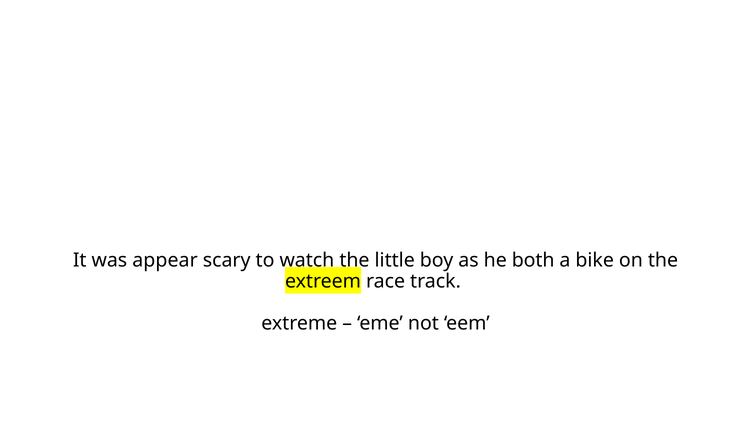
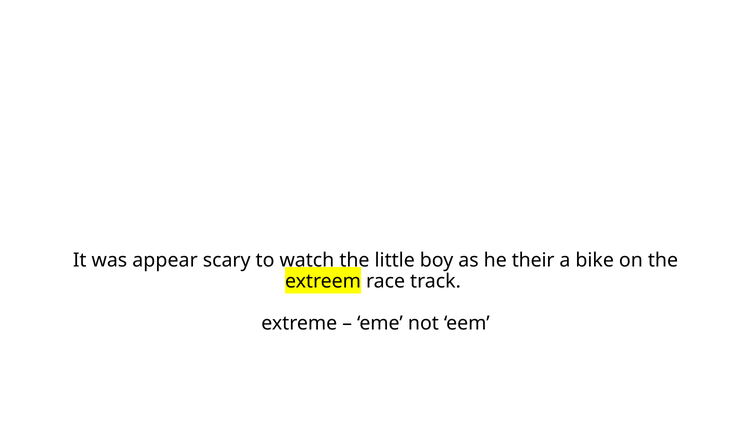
both: both -> their
